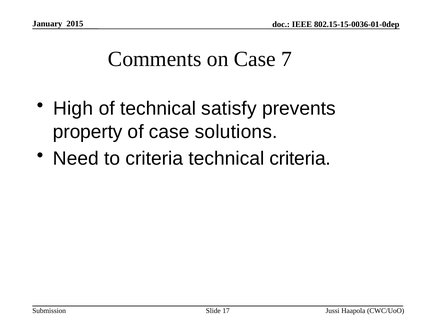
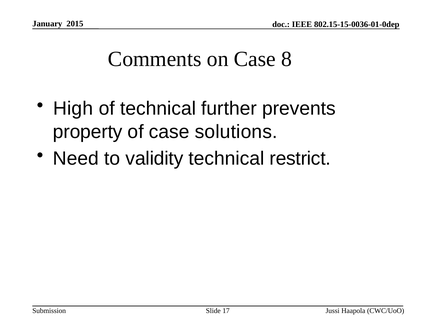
7: 7 -> 8
satisfy: satisfy -> further
to criteria: criteria -> validity
technical criteria: criteria -> restrict
